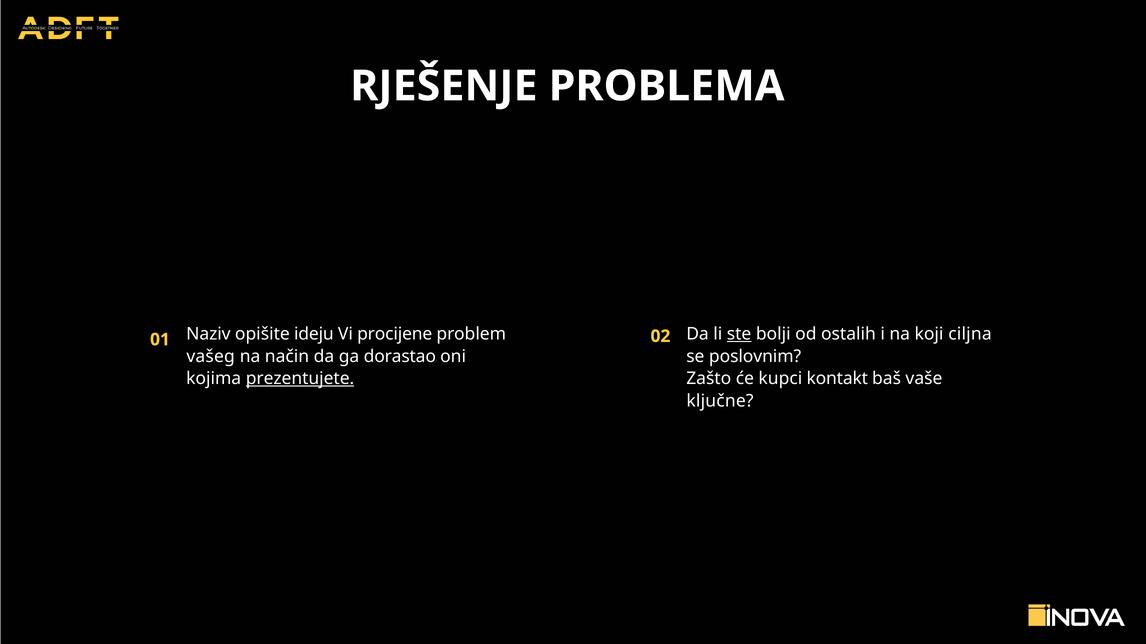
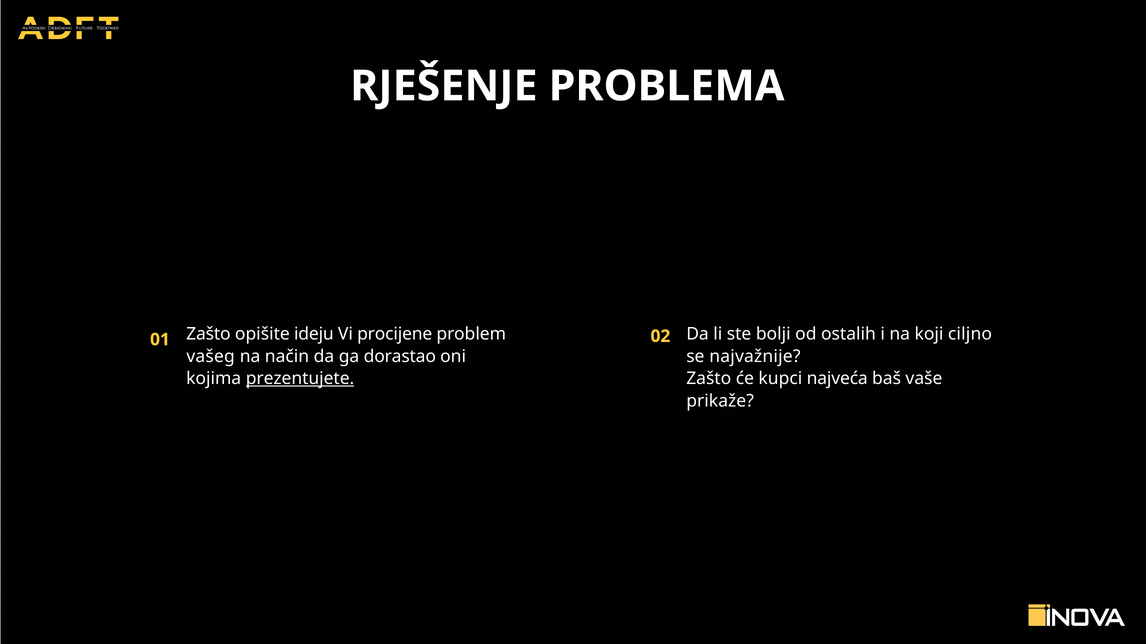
Naziv at (208, 334): Naziv -> Zašto
ste underline: present -> none
ciljna: ciljna -> ciljno
poslovnim: poslovnim -> najvažnije
kontakt: kontakt -> najveća
ključne: ključne -> prikaže
